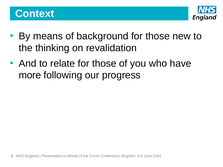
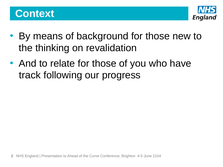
more: more -> track
